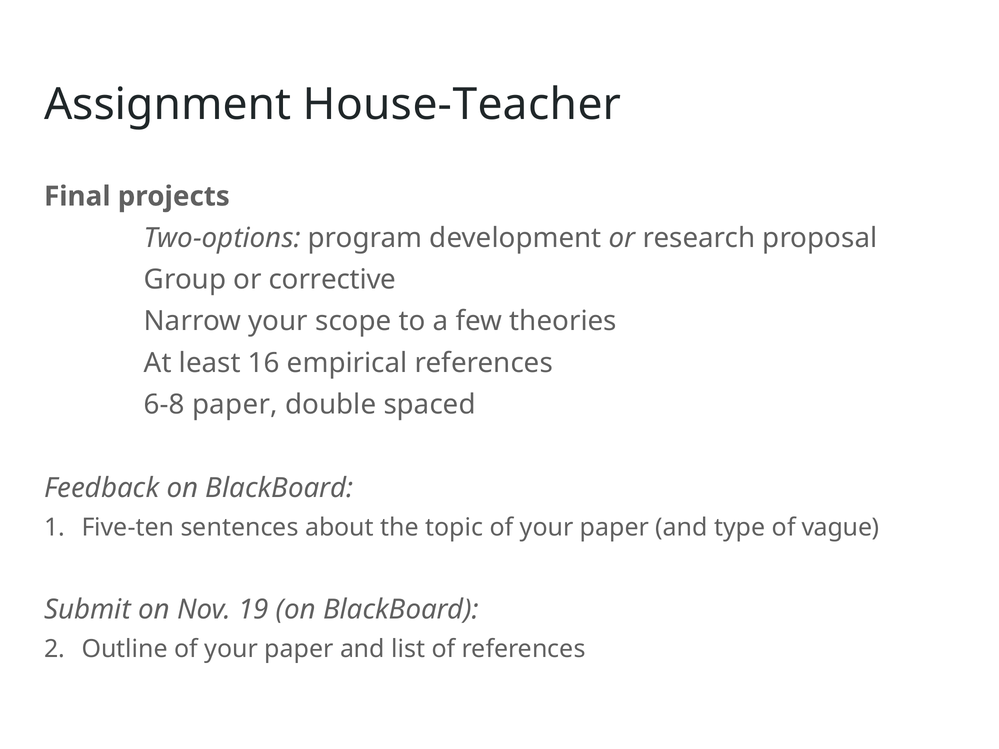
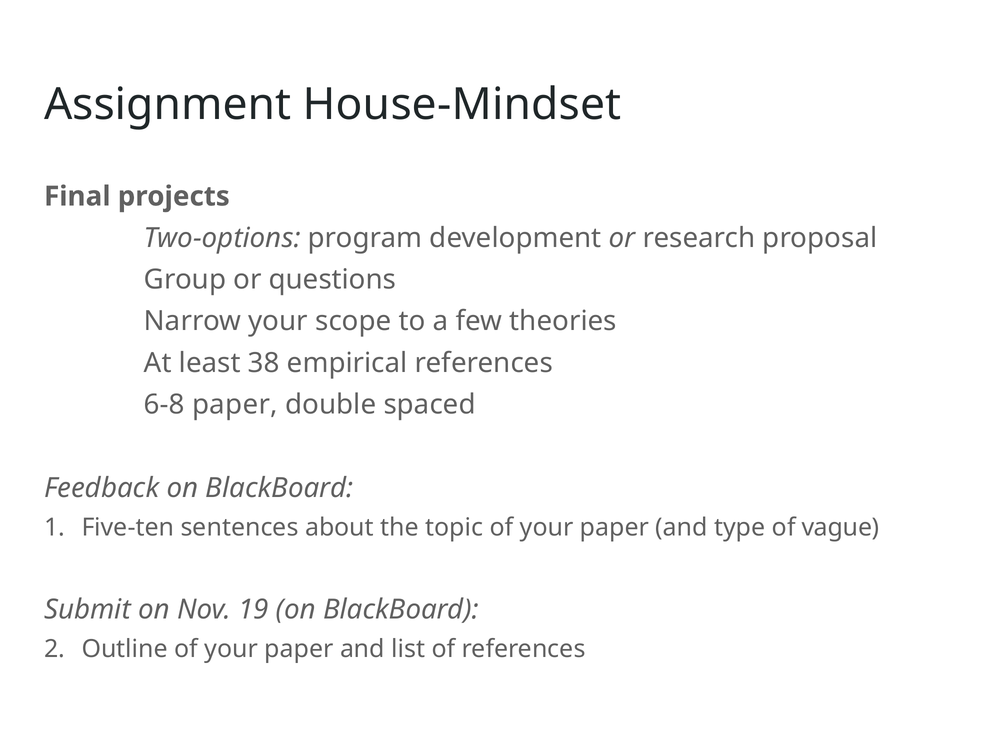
House-Teacher: House-Teacher -> House-Mindset
corrective: corrective -> questions
16: 16 -> 38
